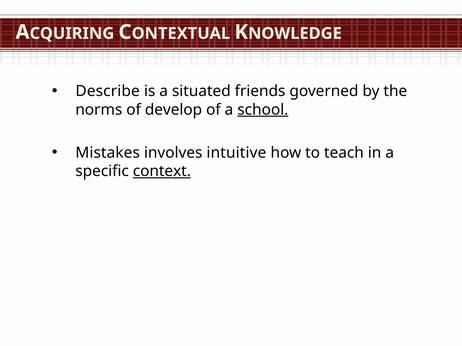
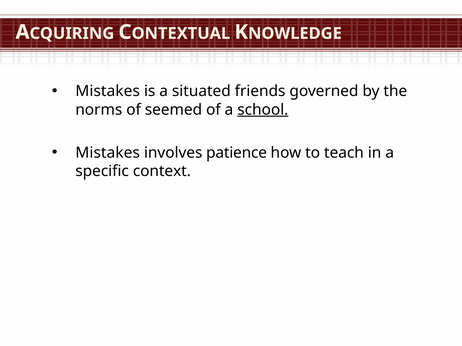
Describe at (108, 91): Describe -> Mistakes
develop: develop -> seemed
intuitive: intuitive -> patience
context underline: present -> none
